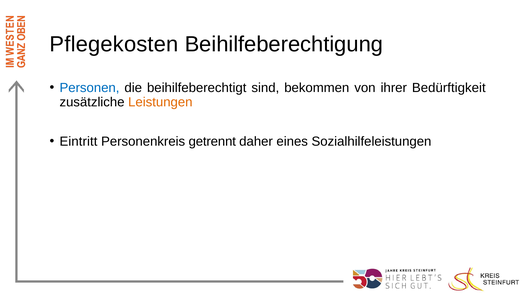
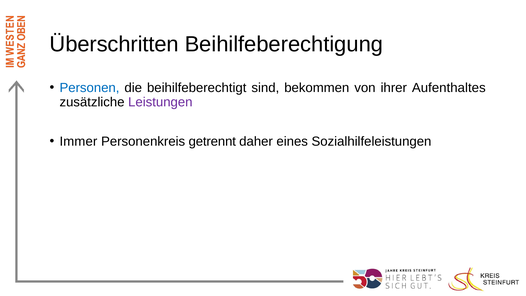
Pflegekosten: Pflegekosten -> Überschritten
Bedürftigkeit: Bedürftigkeit -> Aufenthaltes
Leistungen colour: orange -> purple
Eintritt: Eintritt -> Immer
